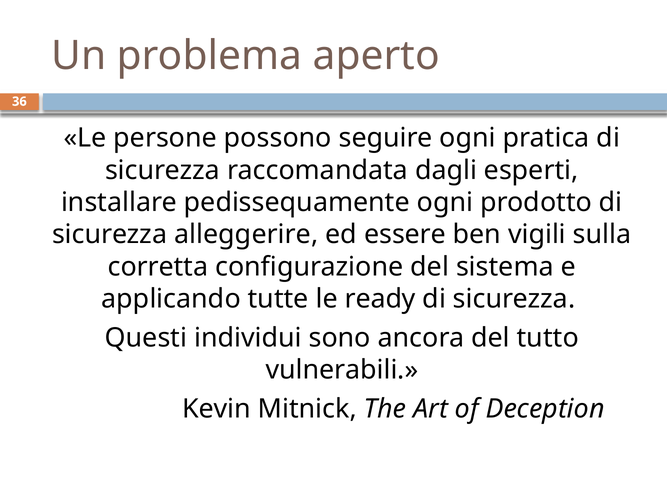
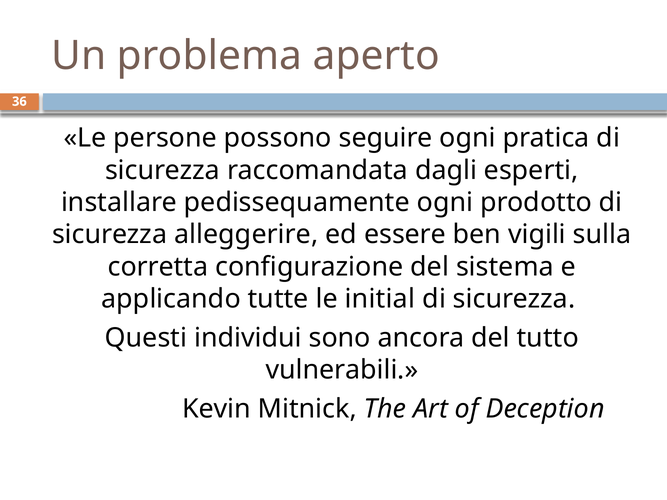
ready: ready -> initial
